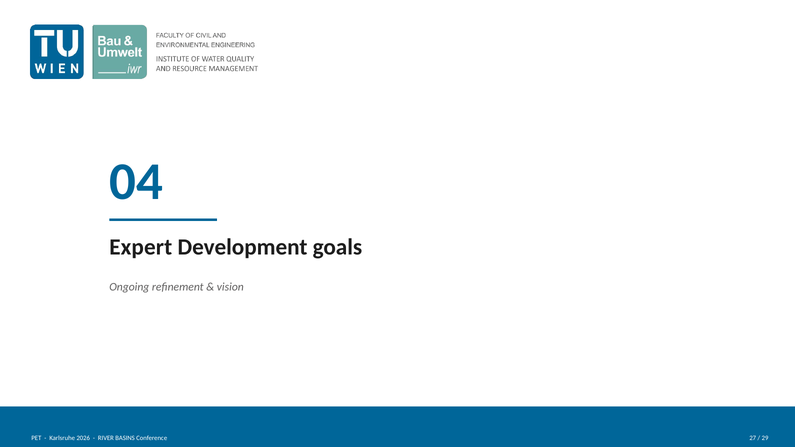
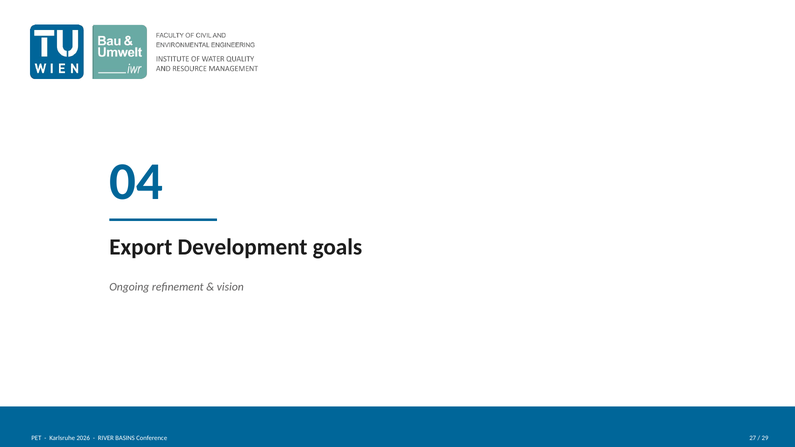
Expert: Expert -> Export
